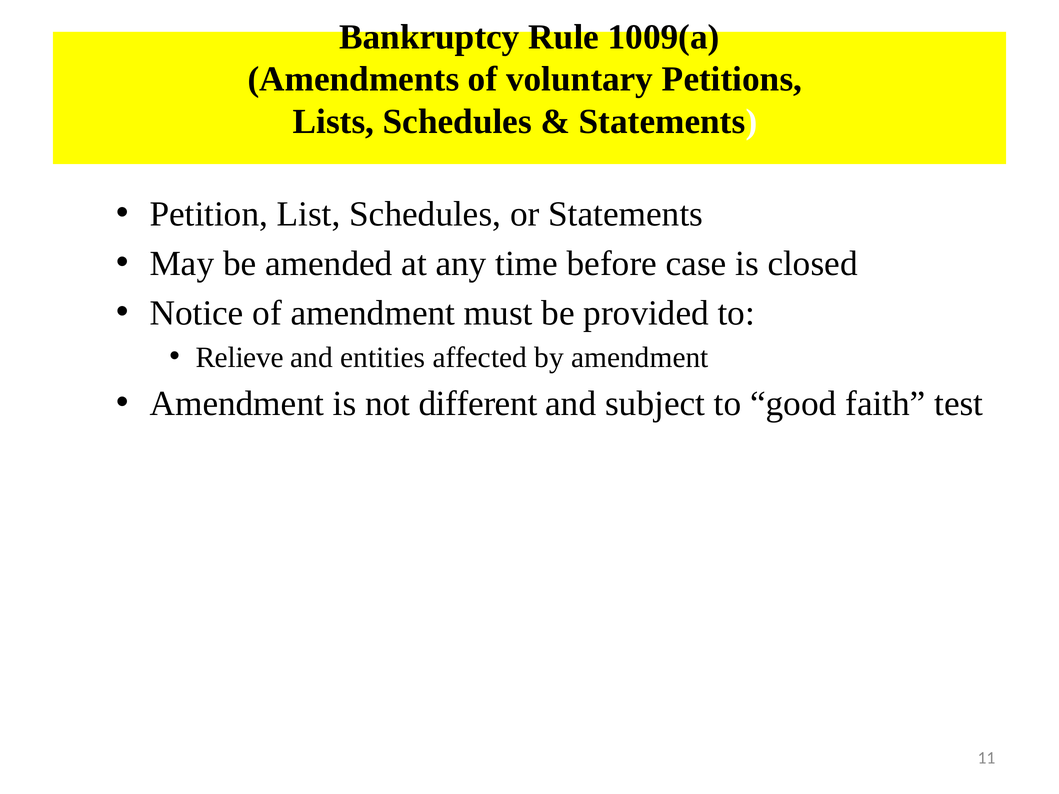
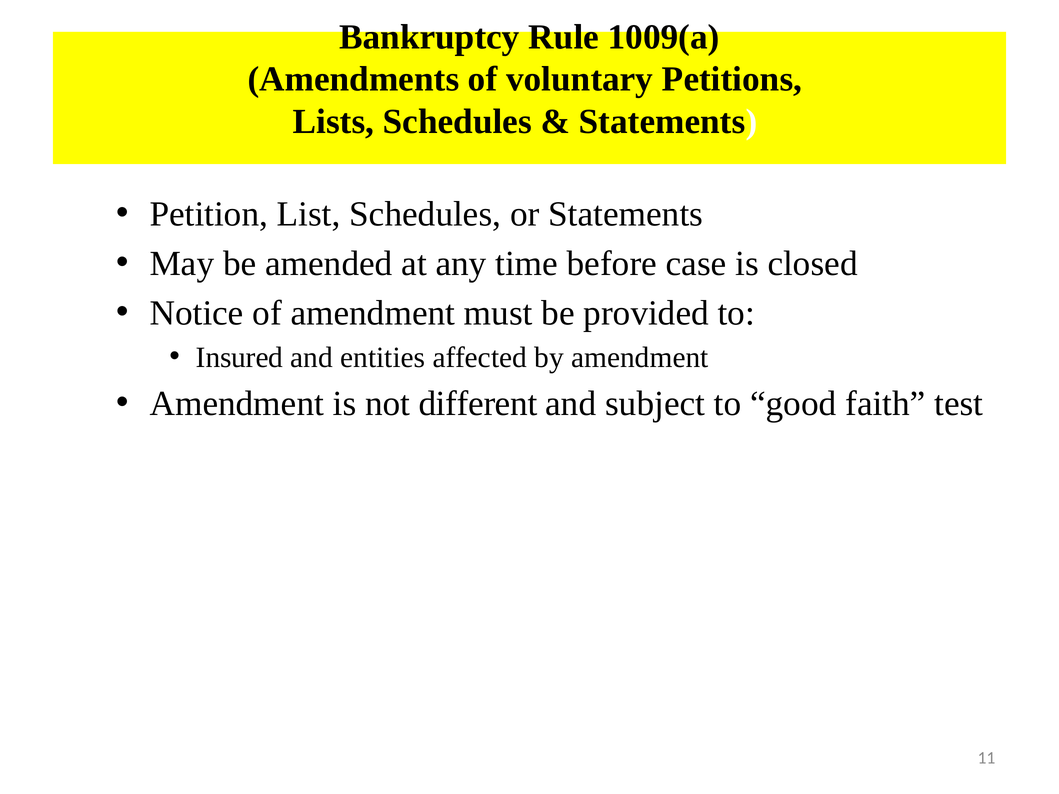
Relieve: Relieve -> Insured
